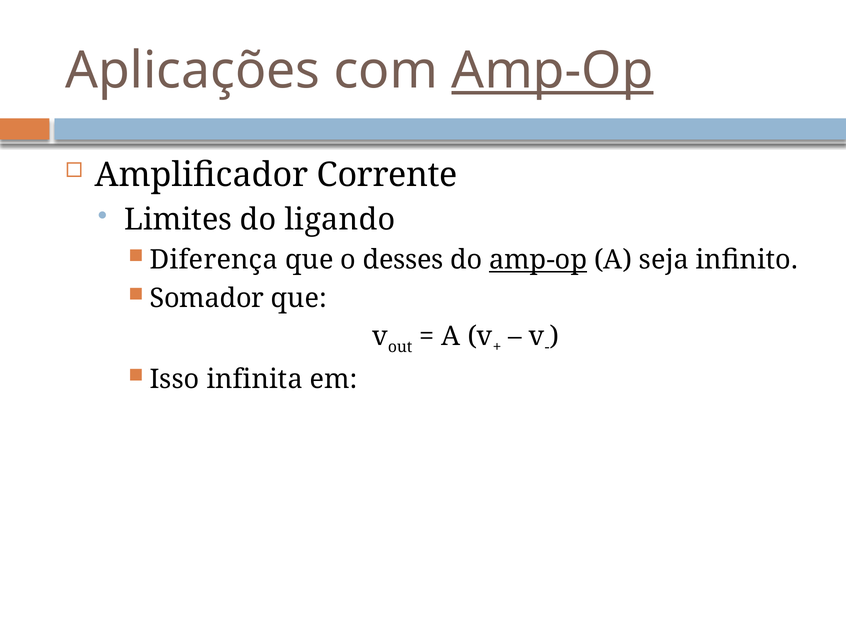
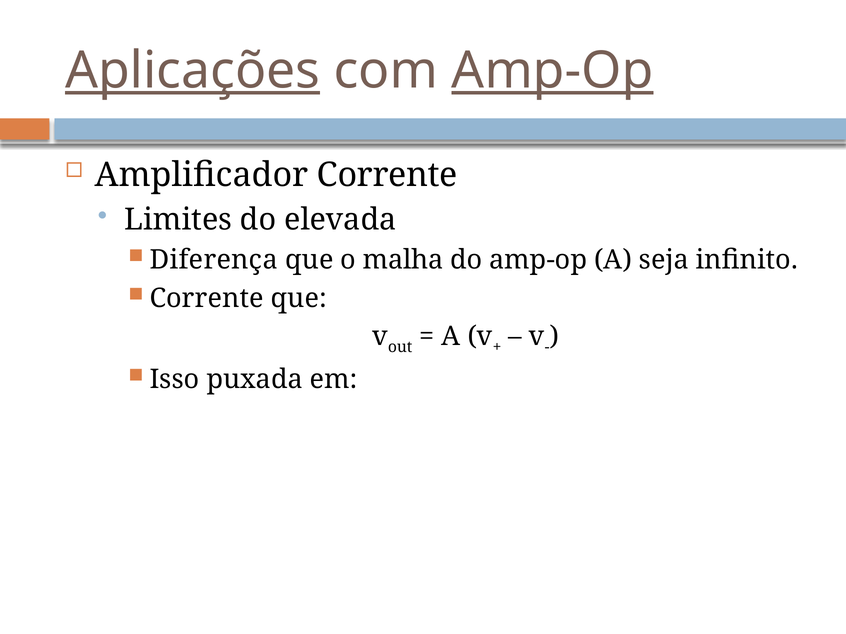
Aplicações underline: none -> present
ligando: ligando -> elevada
desses: desses -> malha
amp-op at (538, 260) underline: present -> none
Somador at (207, 298): Somador -> Corrente
infinita: infinita -> puxada
